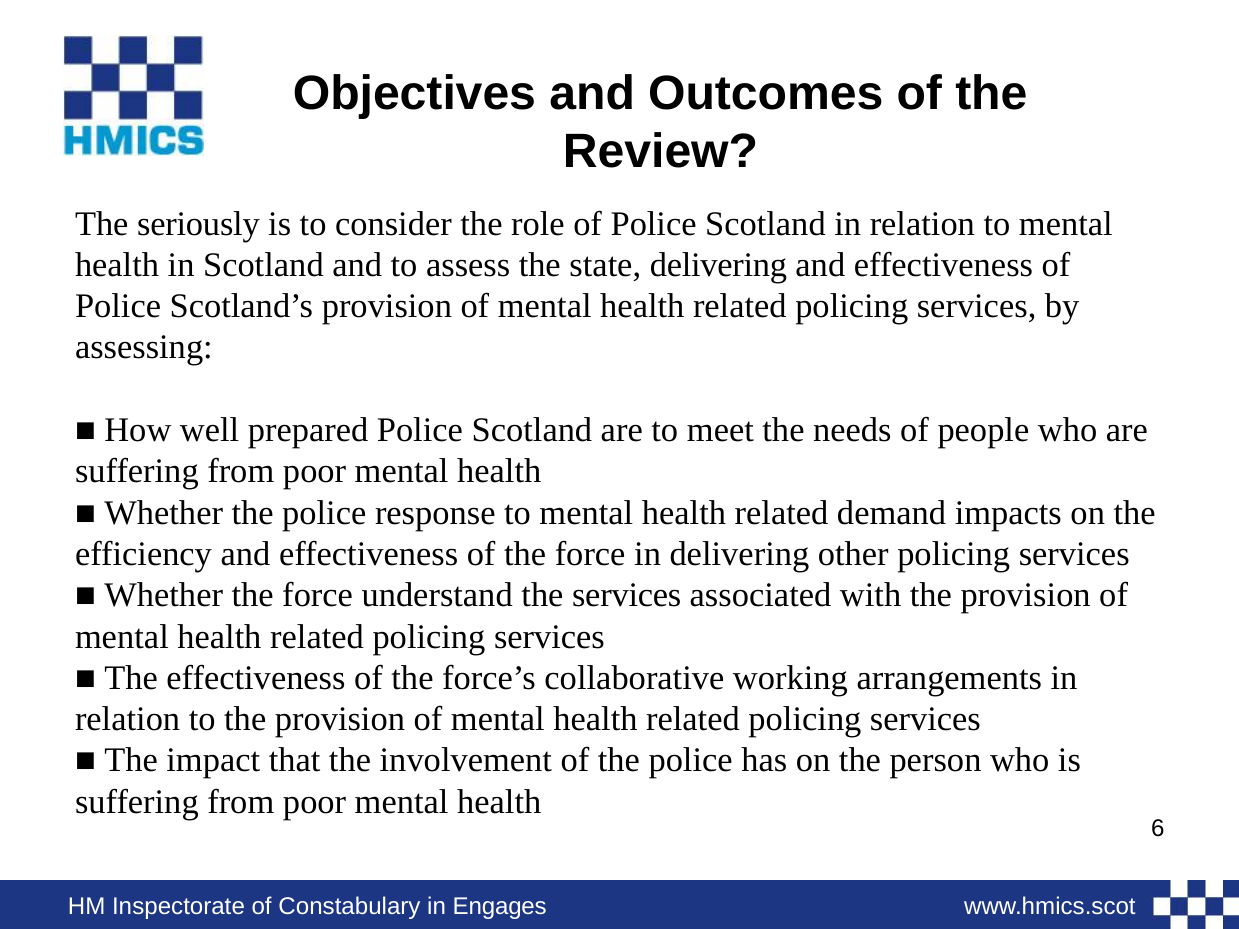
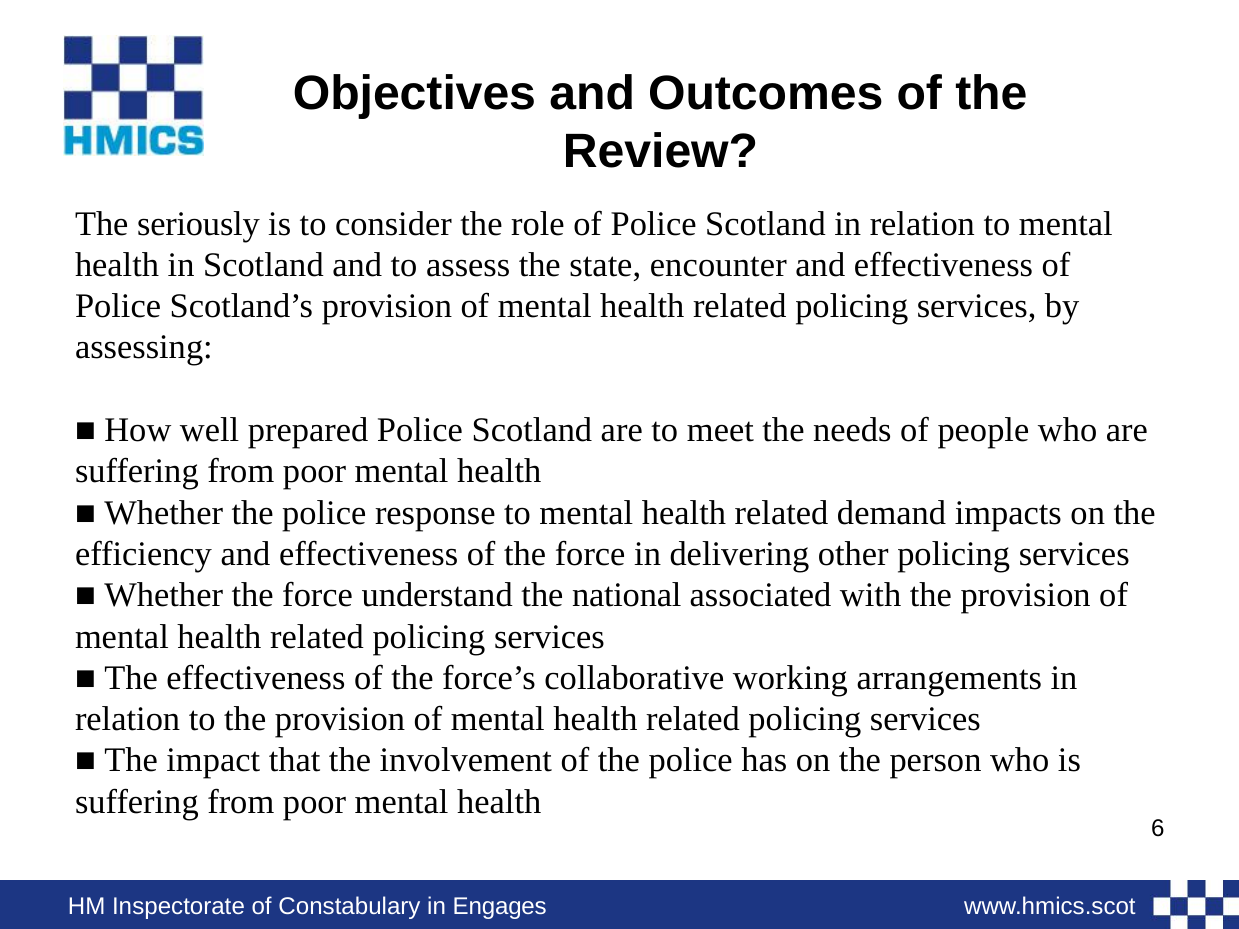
state delivering: delivering -> encounter
the services: services -> national
